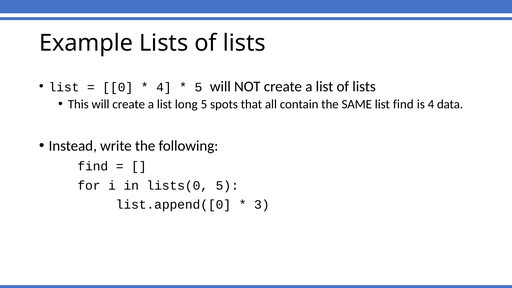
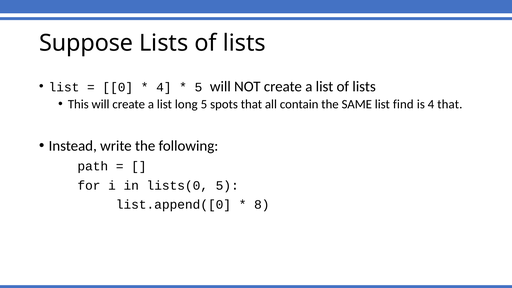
Example: Example -> Suppose
4 data: data -> that
find at (93, 166): find -> path
3: 3 -> 8
